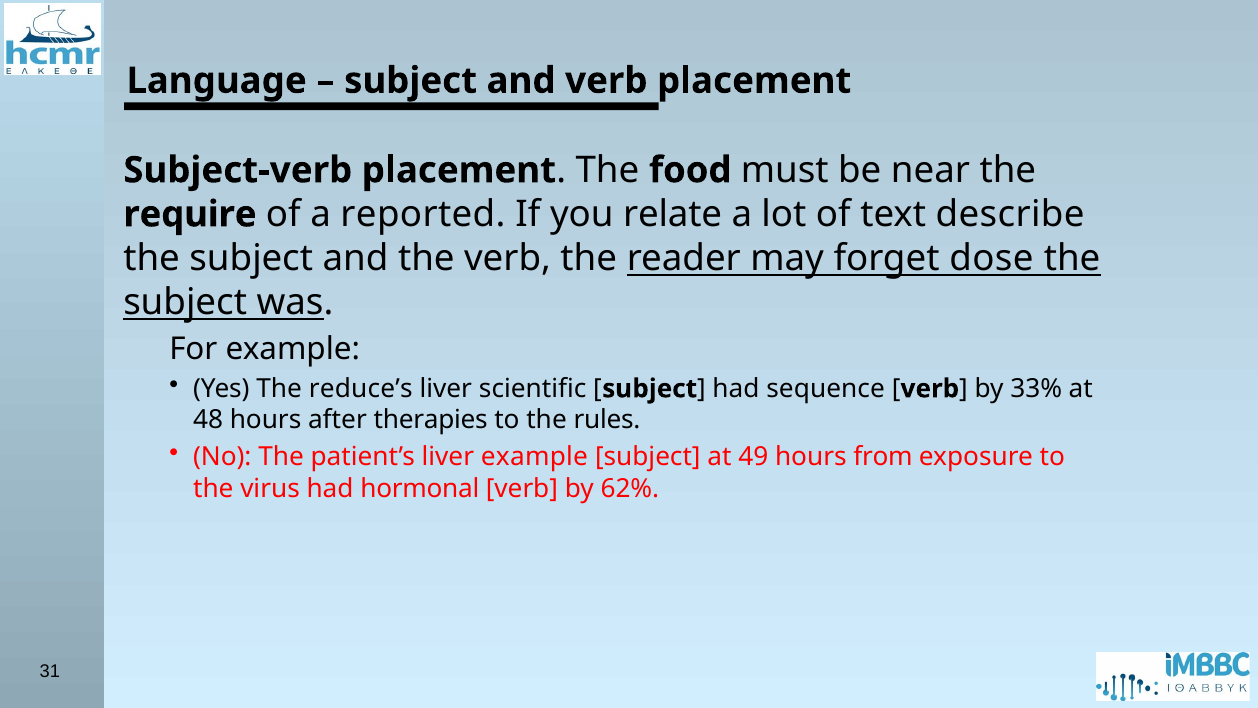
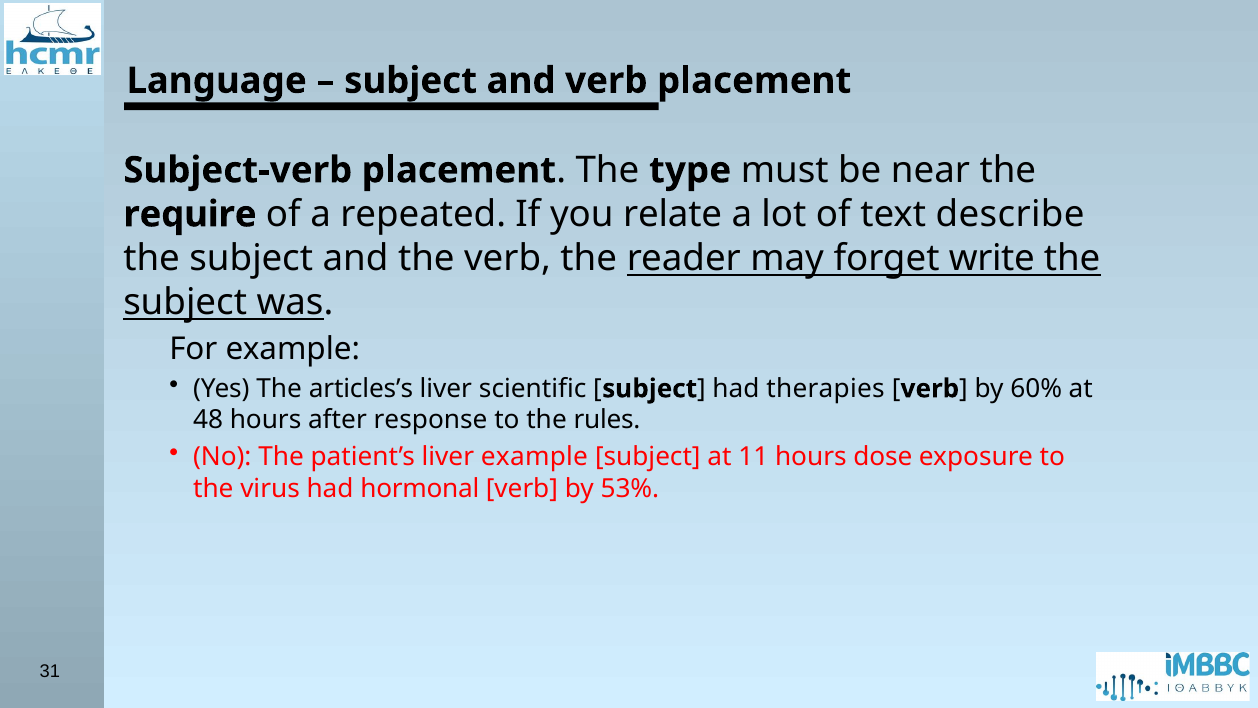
food: food -> type
reported: reported -> repeated
dose: dose -> write
reduce’s: reduce’s -> articles’s
sequence: sequence -> therapies
33%: 33% -> 60%
therapies: therapies -> response
49: 49 -> 11
from: from -> dose
62%: 62% -> 53%
